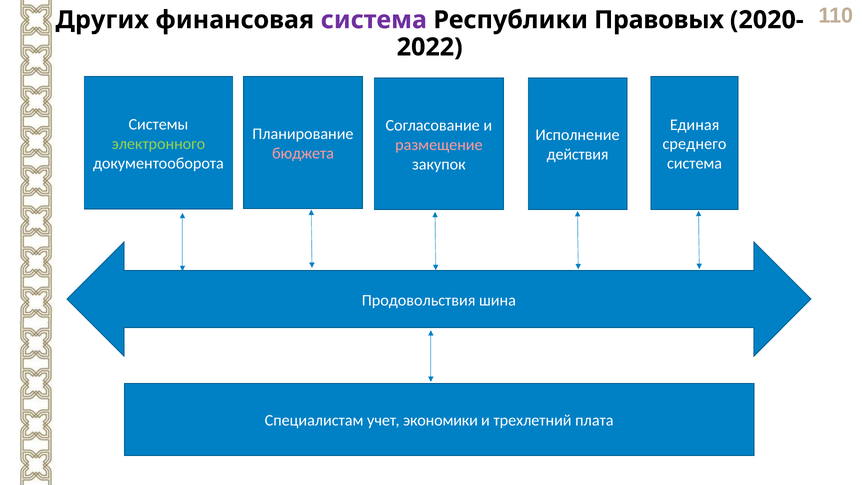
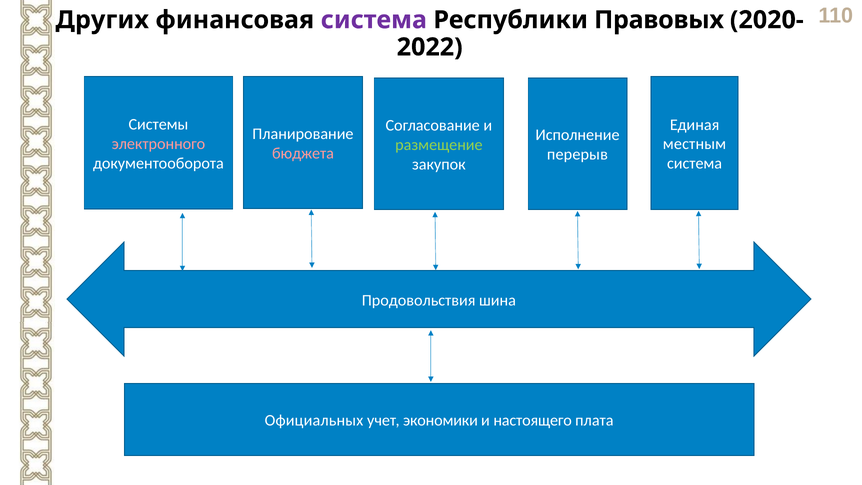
электронного colour: light green -> pink
среднего: среднего -> местным
размещение colour: pink -> light green
действия: действия -> перерыв
Специалистам: Специалистам -> Официальных
трехлетний: трехлетний -> настоящего
